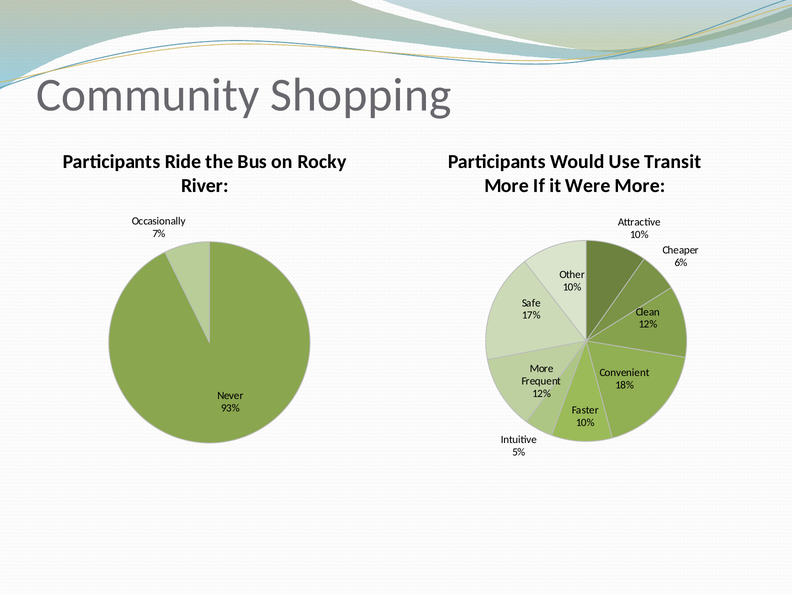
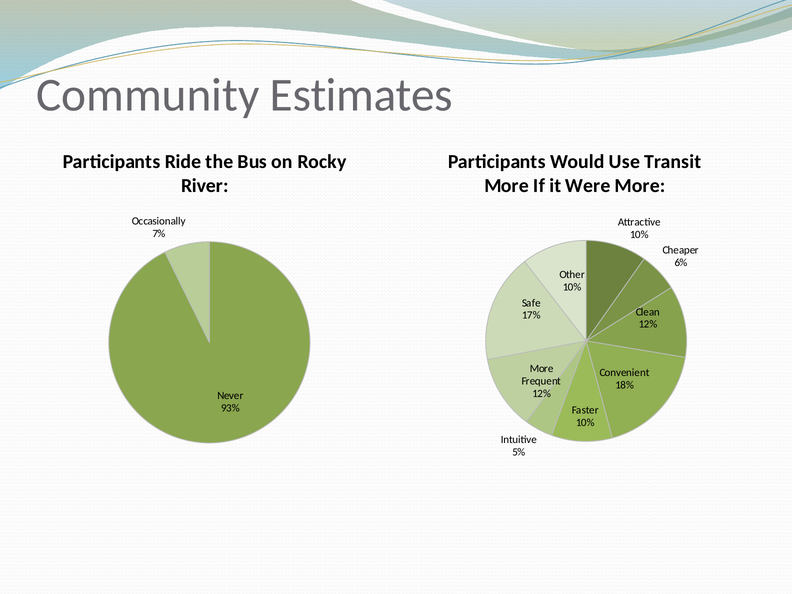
Shopping: Shopping -> Estimates
